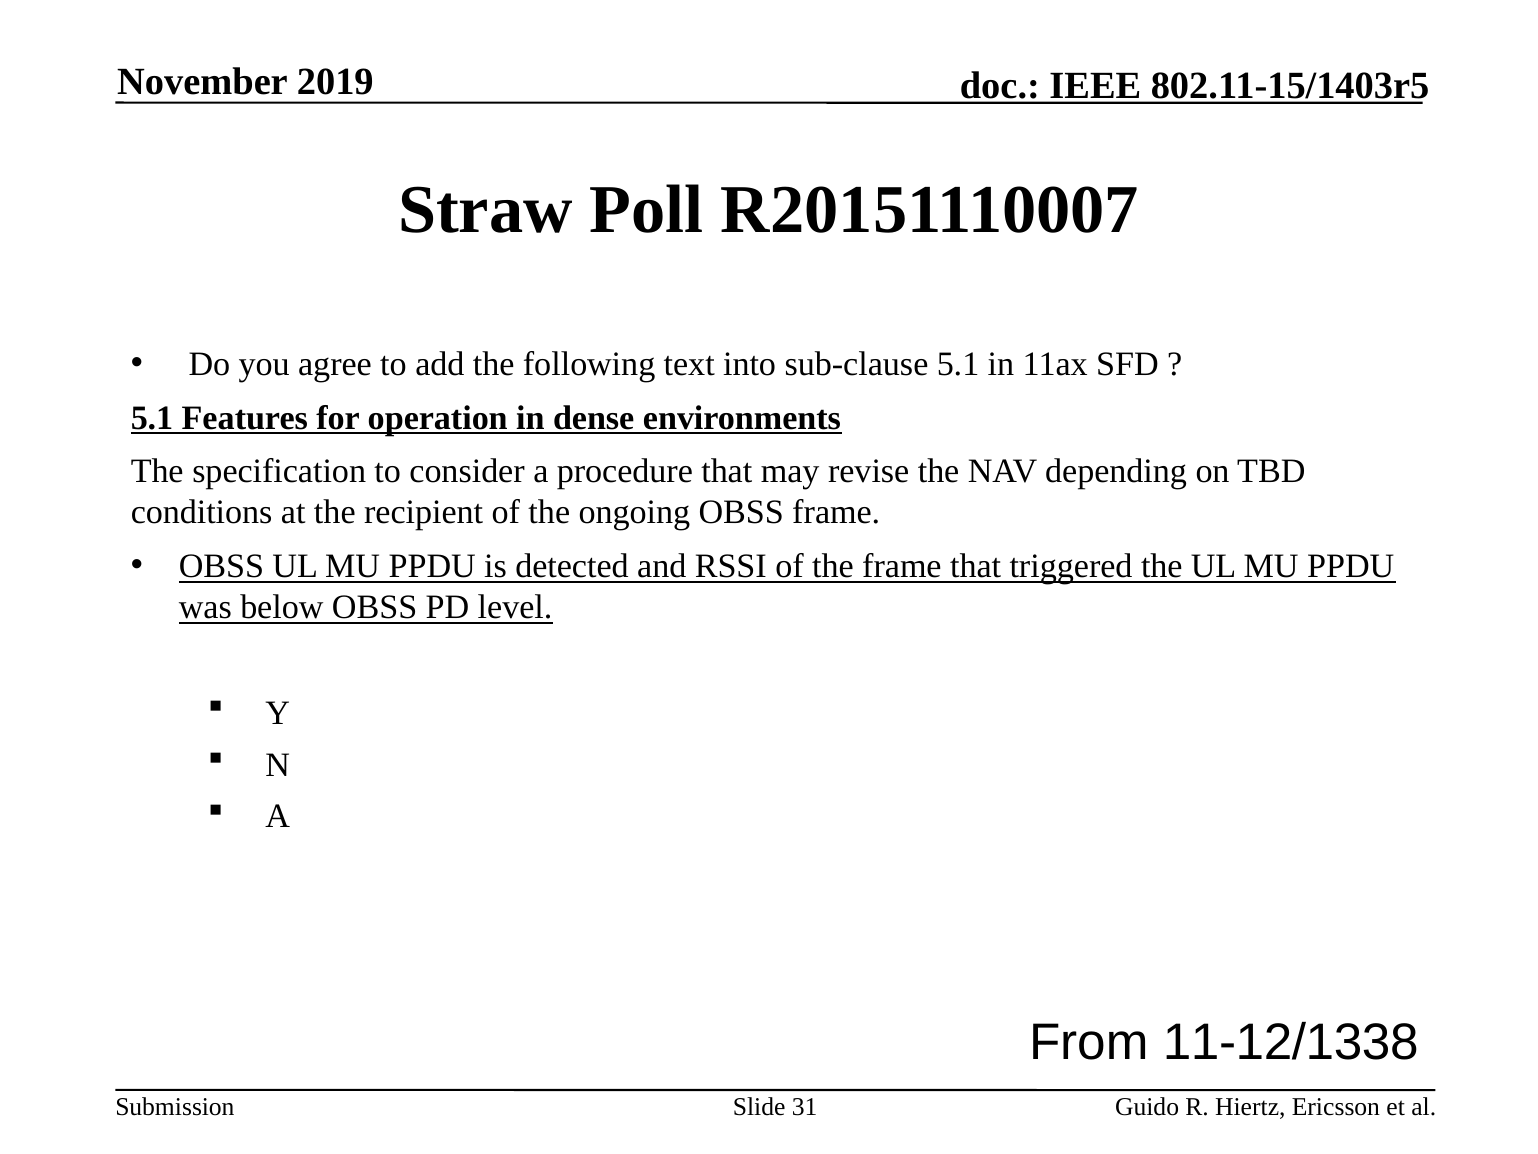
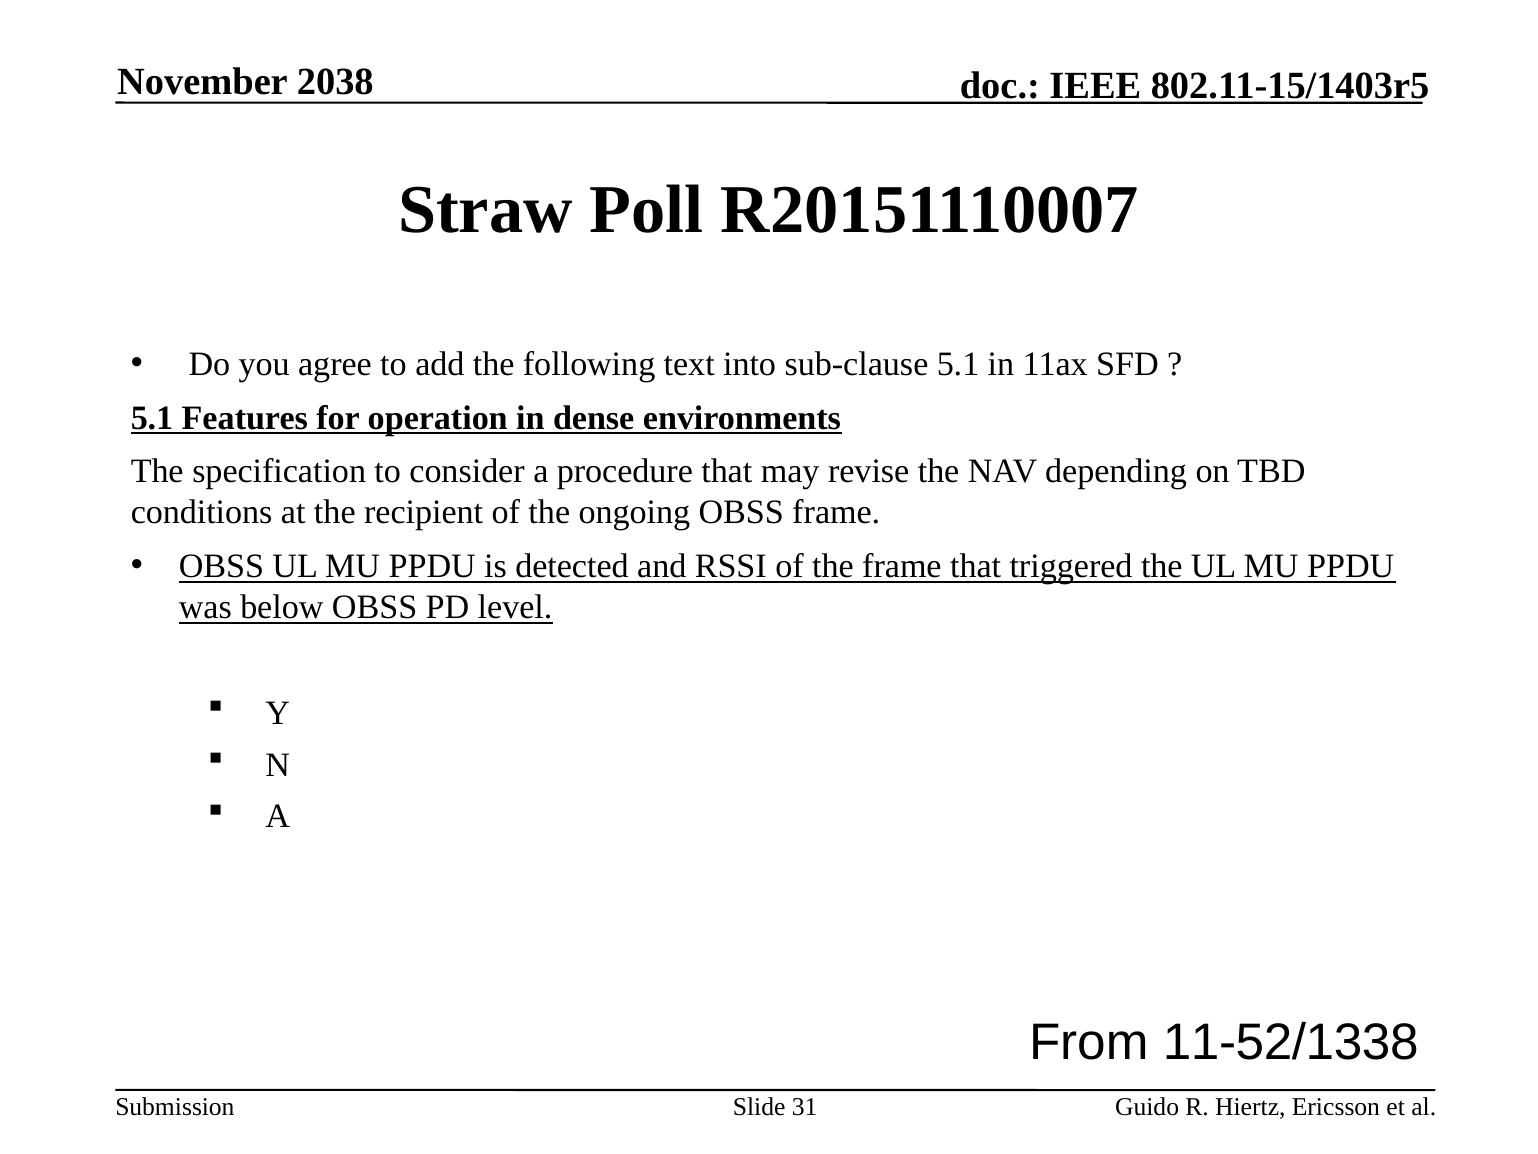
2019: 2019 -> 2038
11-12/1338: 11-12/1338 -> 11-52/1338
